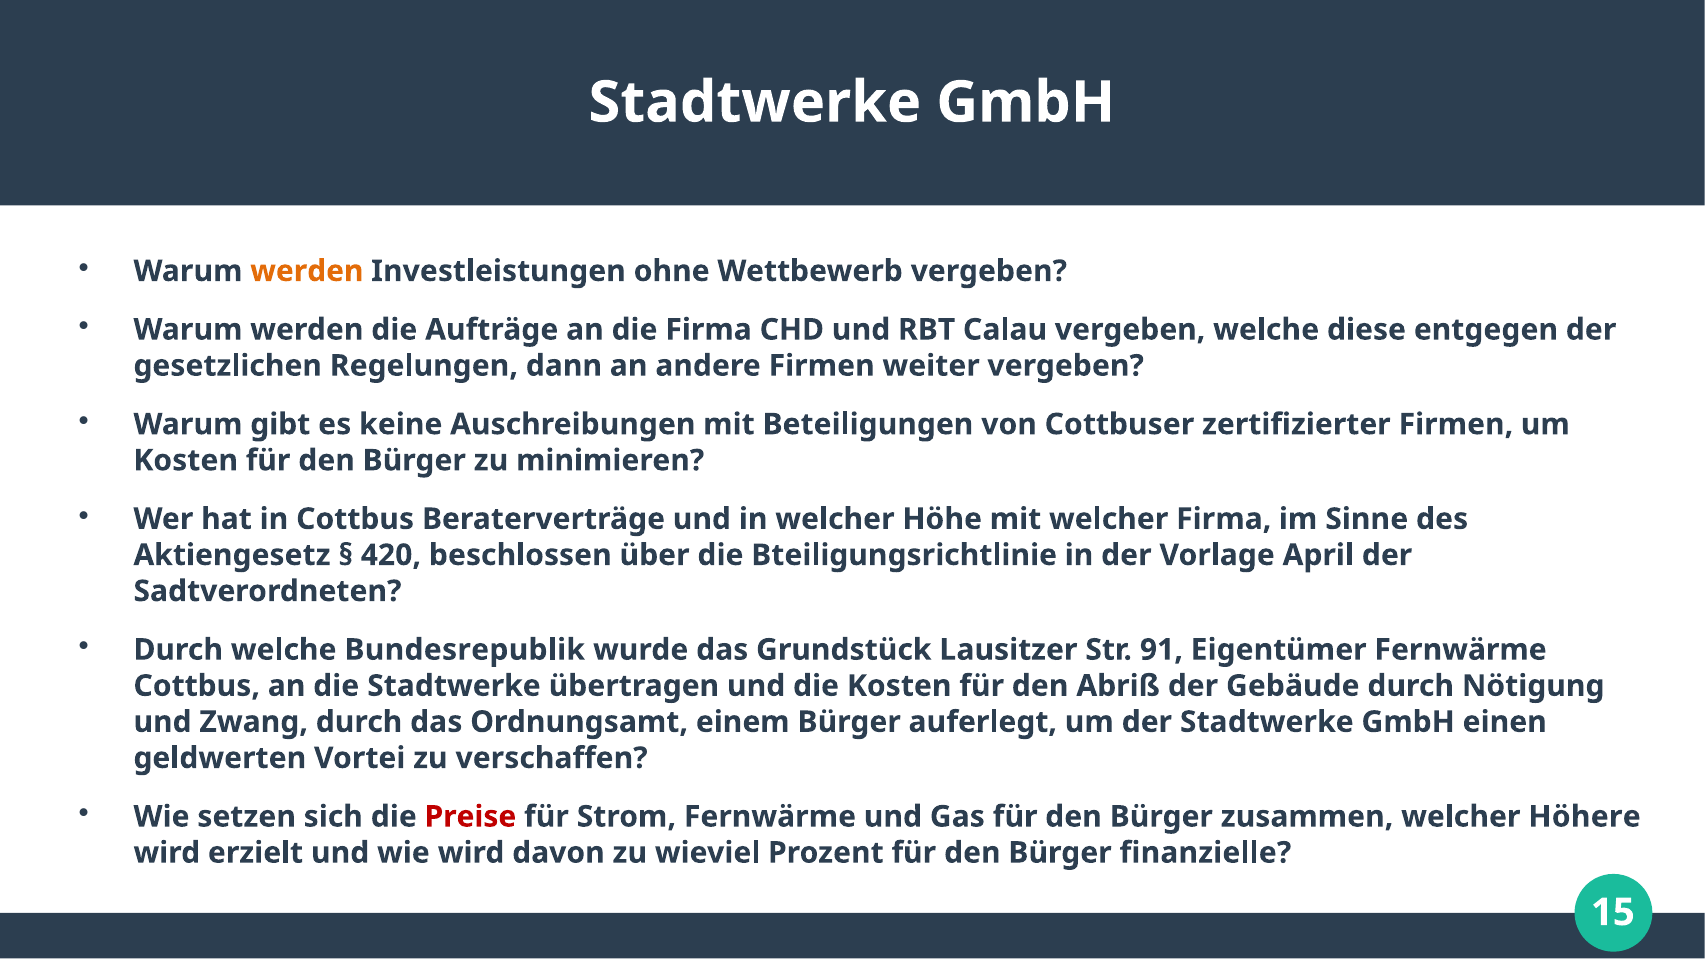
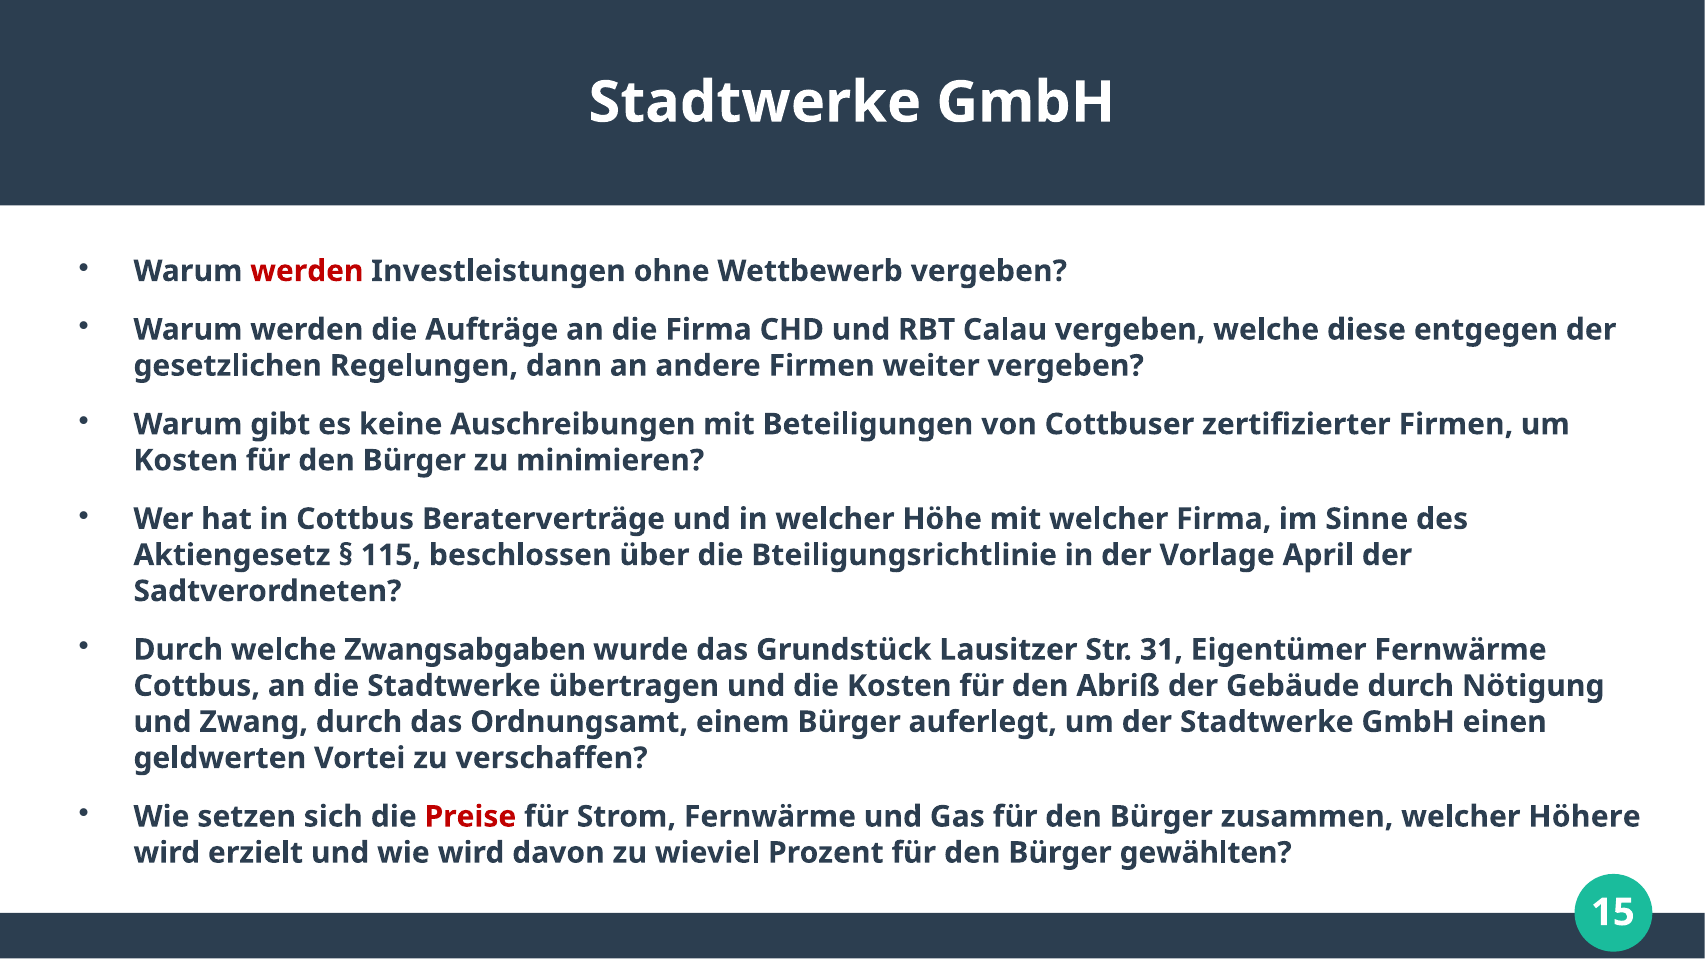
werden at (307, 271) colour: orange -> red
420: 420 -> 115
Bundesrepublik: Bundesrepublik -> Zwangsabgaben
91: 91 -> 31
finanzielle: finanzielle -> gewählten
